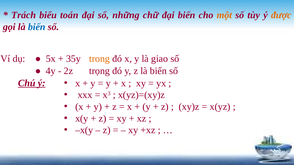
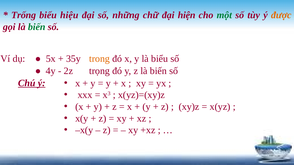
Trách: Trách -> Trống
toán: toán -> hiệu
đại biến: biến -> hiện
một colour: orange -> green
biến at (37, 27) colour: blue -> green
là giao: giao -> biểu
